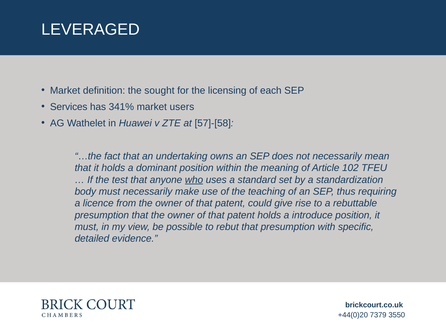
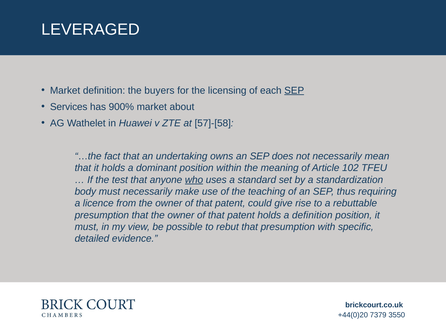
sought: sought -> buyers
SEP at (294, 90) underline: none -> present
341%: 341% -> 900%
users: users -> about
a introduce: introduce -> definition
